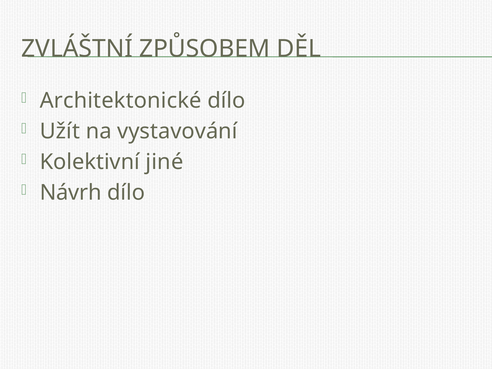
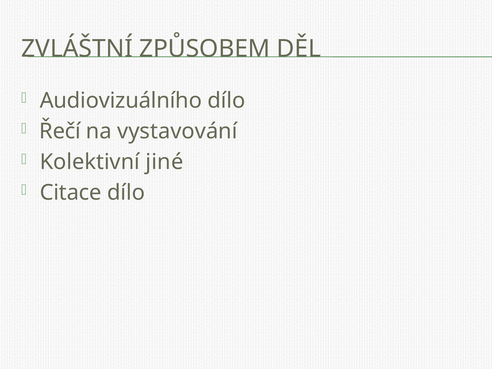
Architektonické: Architektonické -> Audiovizuálního
Užít: Užít -> Řečí
Návrh: Návrh -> Citace
